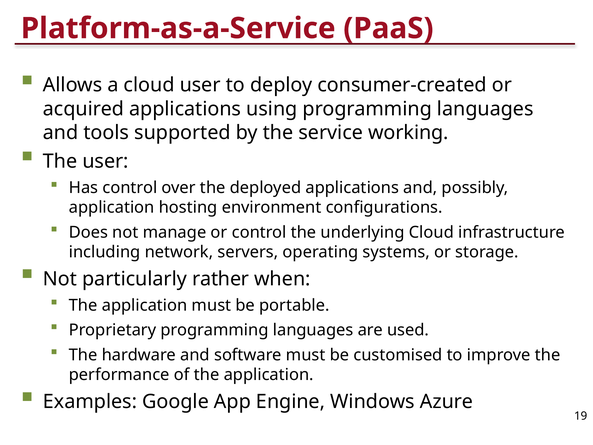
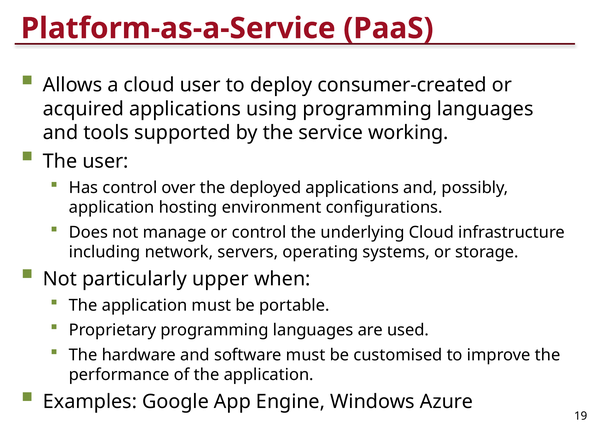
rather: rather -> upper
